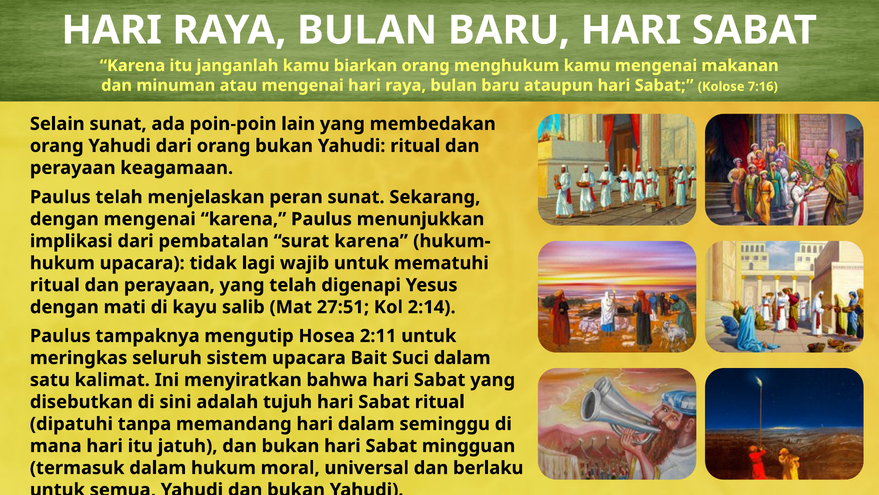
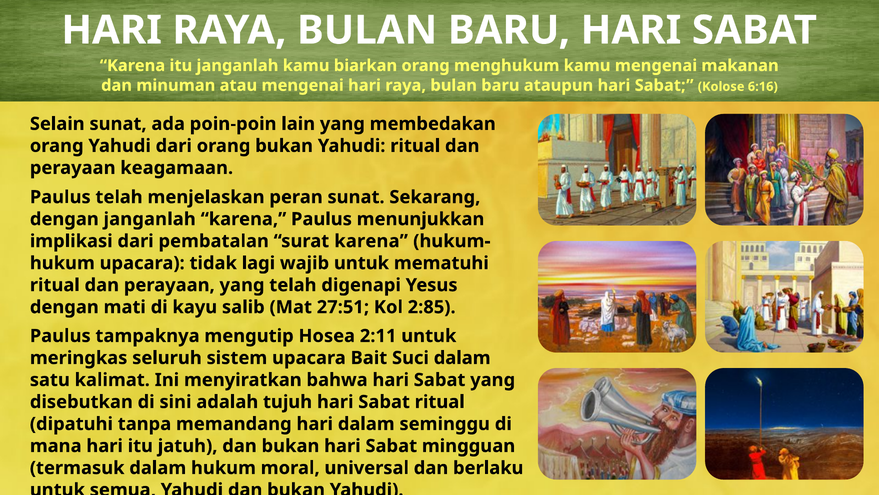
7:16: 7:16 -> 6:16
dengan mengenai: mengenai -> janganlah
2:14: 2:14 -> 2:85
